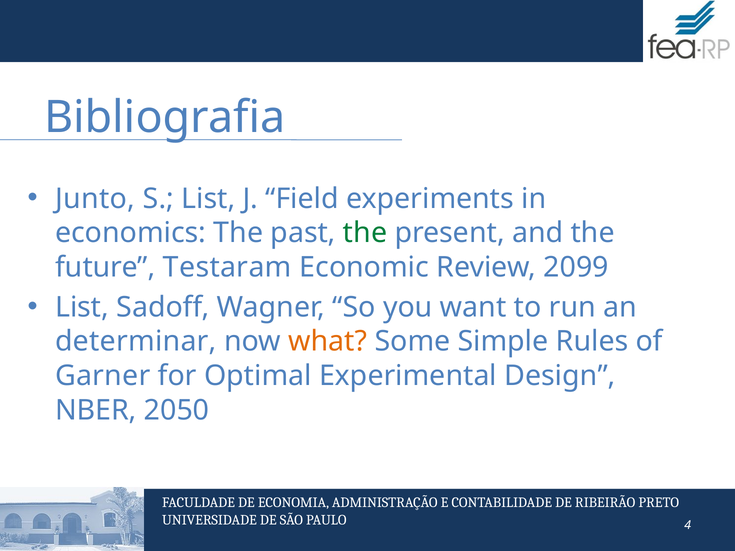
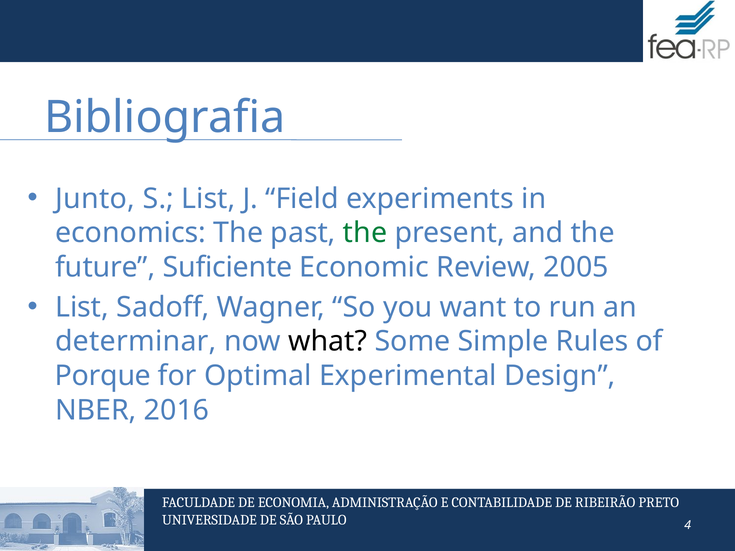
Testaram: Testaram -> Suficiente
2099: 2099 -> 2005
what colour: orange -> black
Garner: Garner -> Porque
2050: 2050 -> 2016
